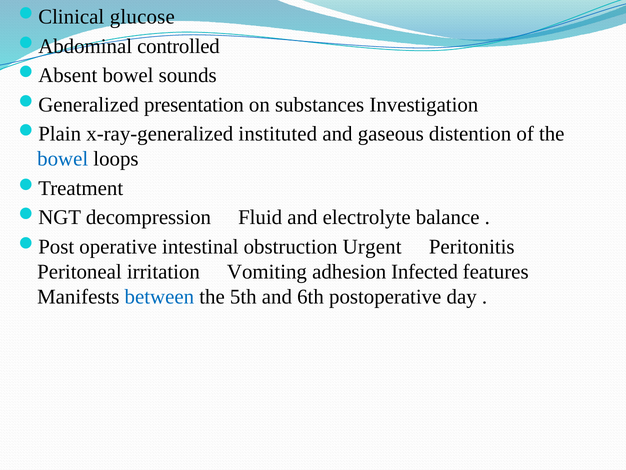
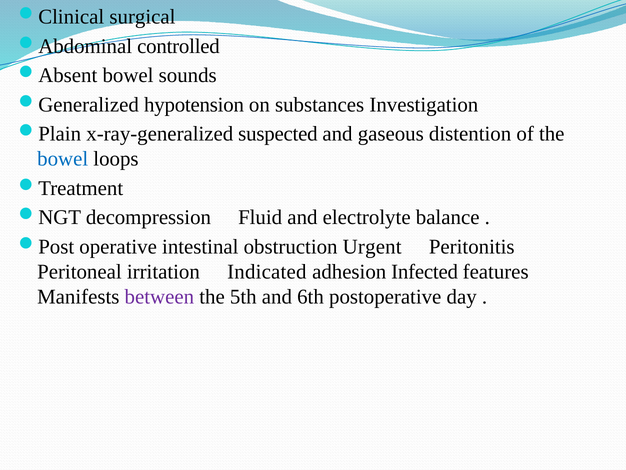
glucose: glucose -> surgical
presentation: presentation -> hypotension
instituted: instituted -> suspected
Vomiting: Vomiting -> Indicated
between colour: blue -> purple
